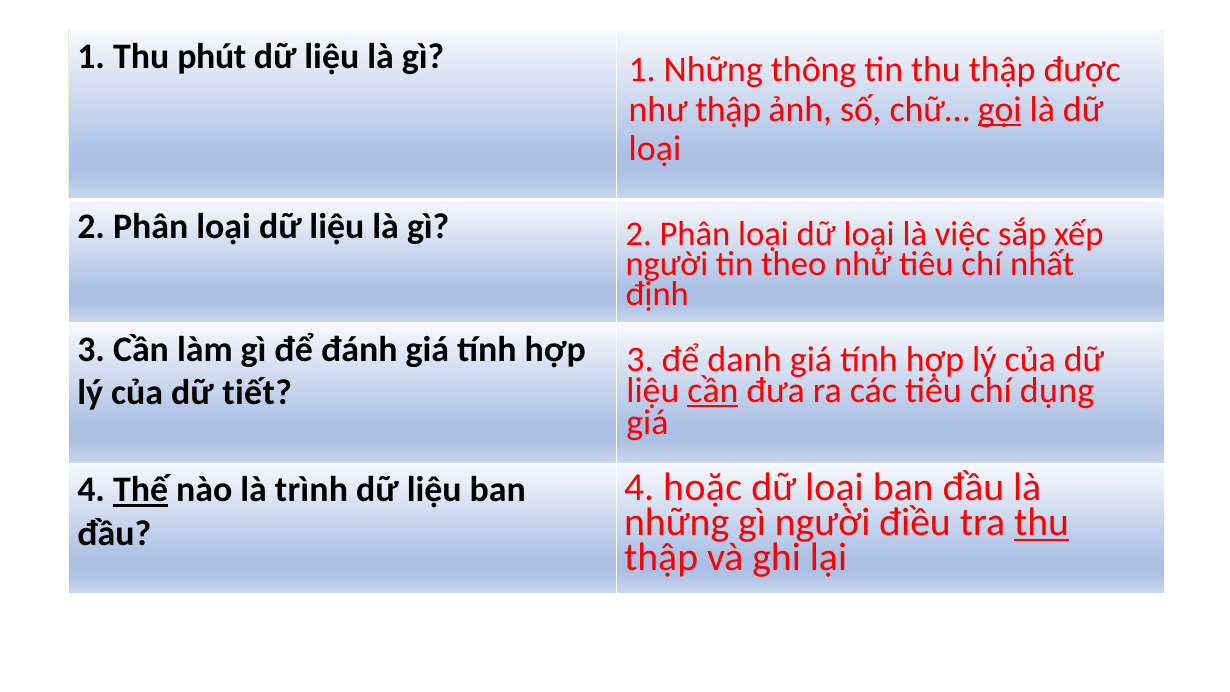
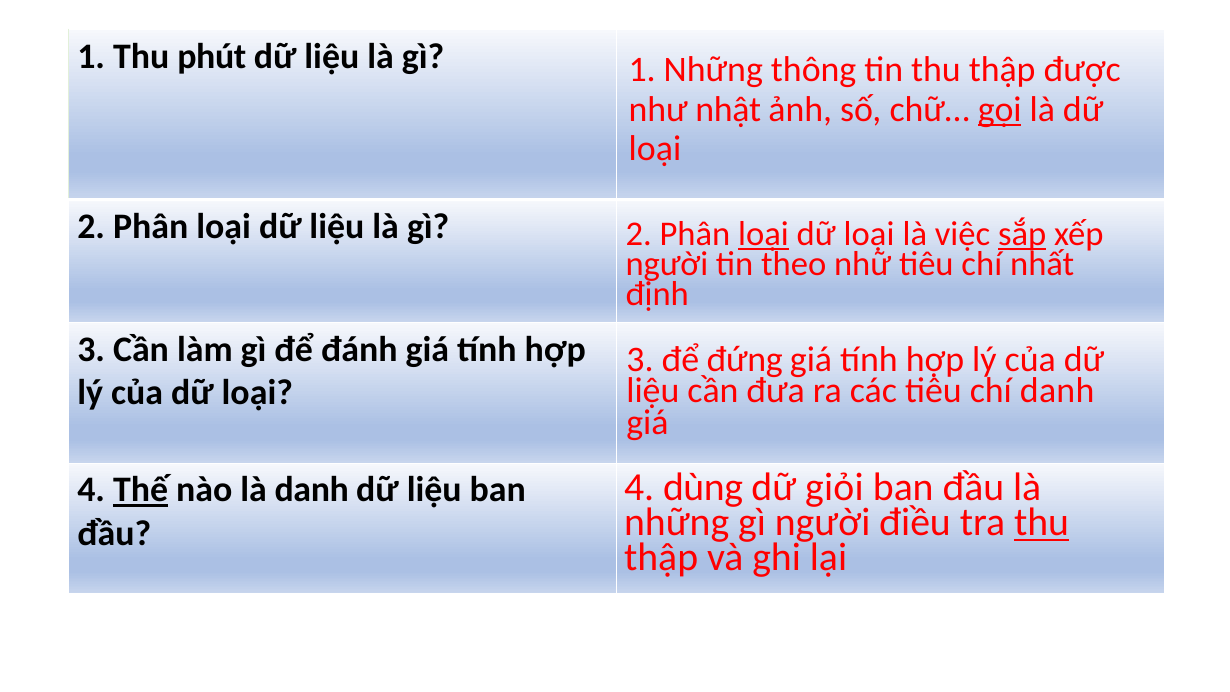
như thập: thập -> nhật
loại at (764, 234) underline: none -> present
sắp underline: none -> present
danh: danh -> đứng
cần at (713, 391) underline: present -> none
chí dụng: dụng -> danh
của dữ tiết: tiết -> loại
hoặc: hoặc -> dùng
loại at (835, 488): loại -> giỏi
là trình: trình -> danh
